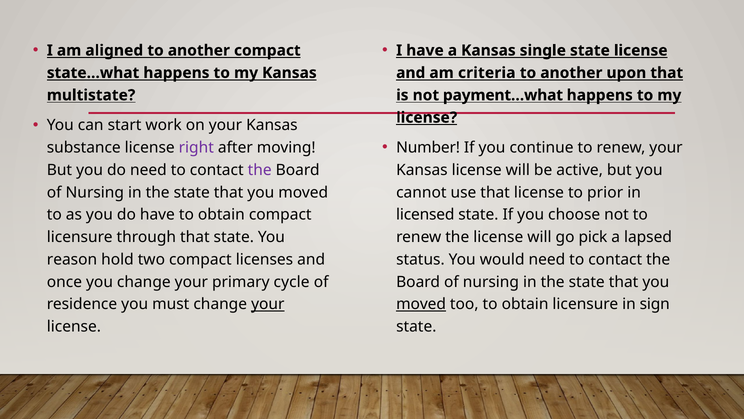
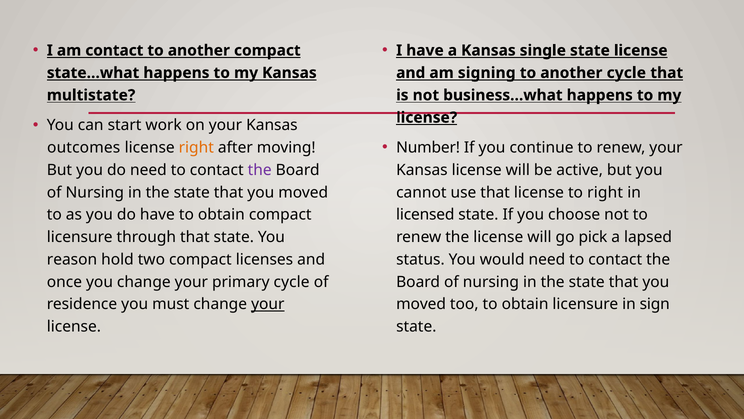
am aligned: aligned -> contact
criteria: criteria -> signing
another upon: upon -> cycle
payment…what: payment…what -> business…what
substance: substance -> outcomes
right at (196, 148) colour: purple -> orange
to prior: prior -> right
moved at (421, 304) underline: present -> none
